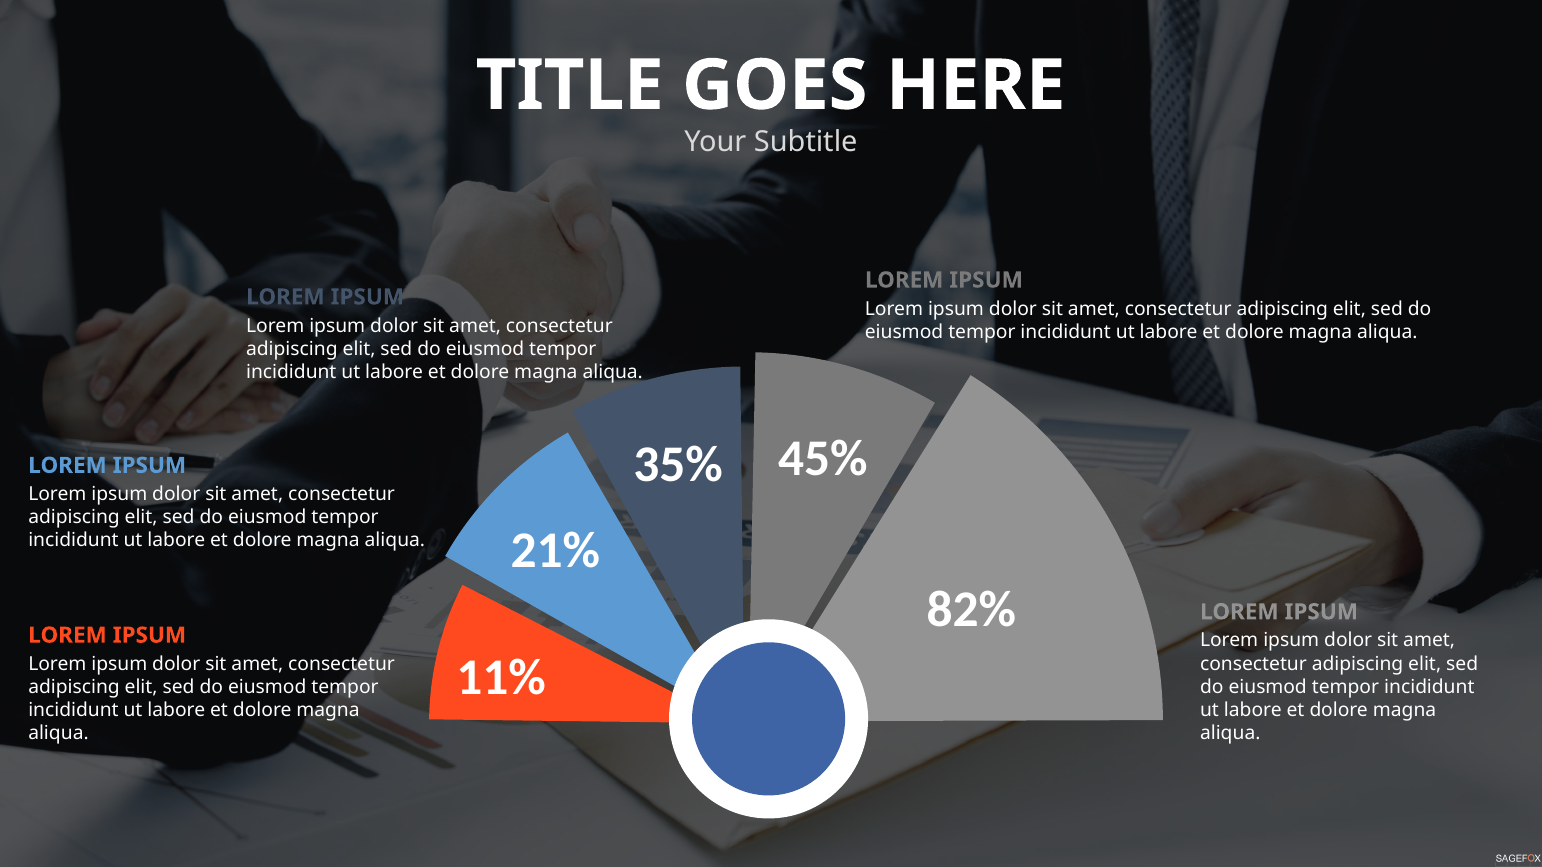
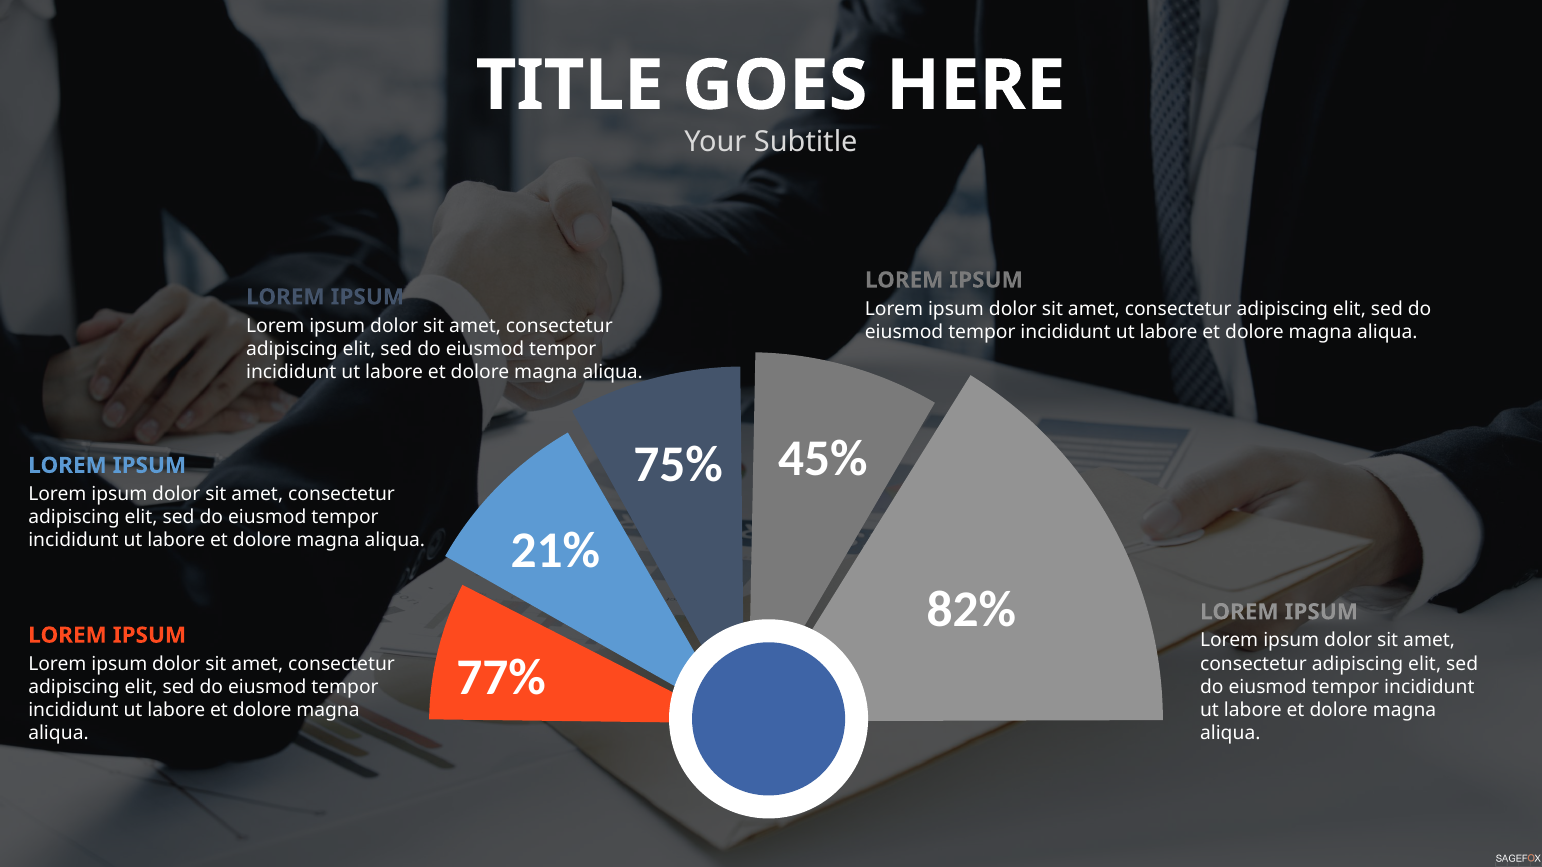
35%: 35% -> 75%
11%: 11% -> 77%
